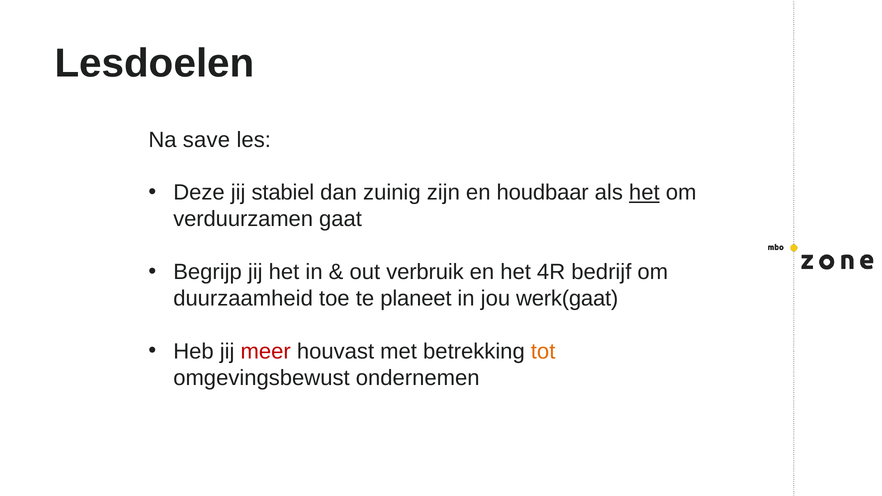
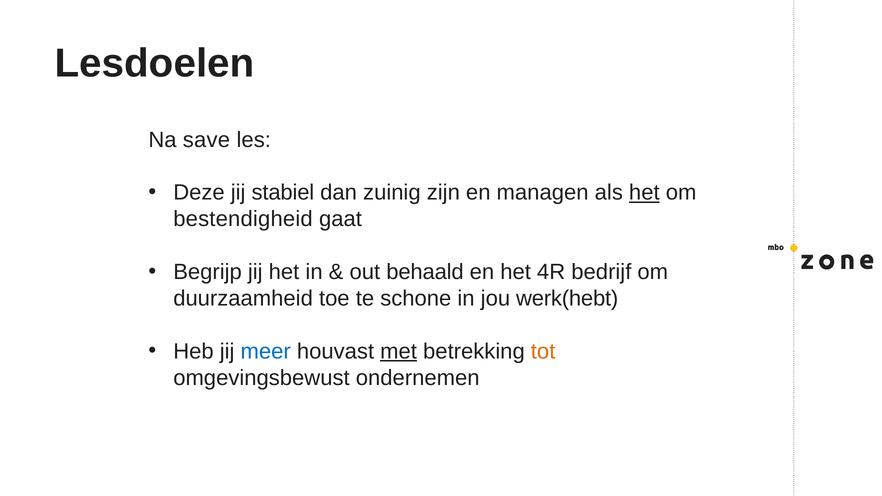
houdbaar: houdbaar -> managen
verduurzamen: verduurzamen -> bestendigheid
verbruik: verbruik -> behaald
planeet: planeet -> schone
werk(gaat: werk(gaat -> werk(hebt
meer colour: red -> blue
met underline: none -> present
